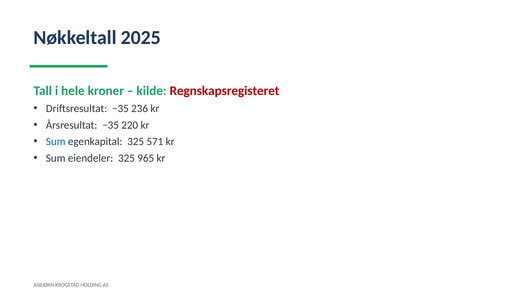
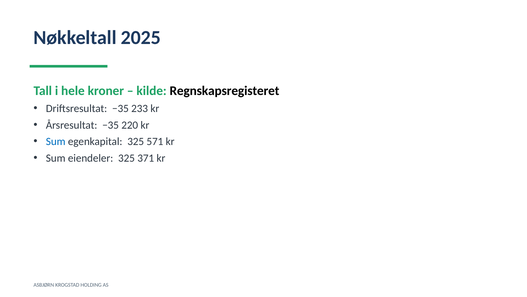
Regnskapsregisteret colour: red -> black
236: 236 -> 233
965: 965 -> 371
